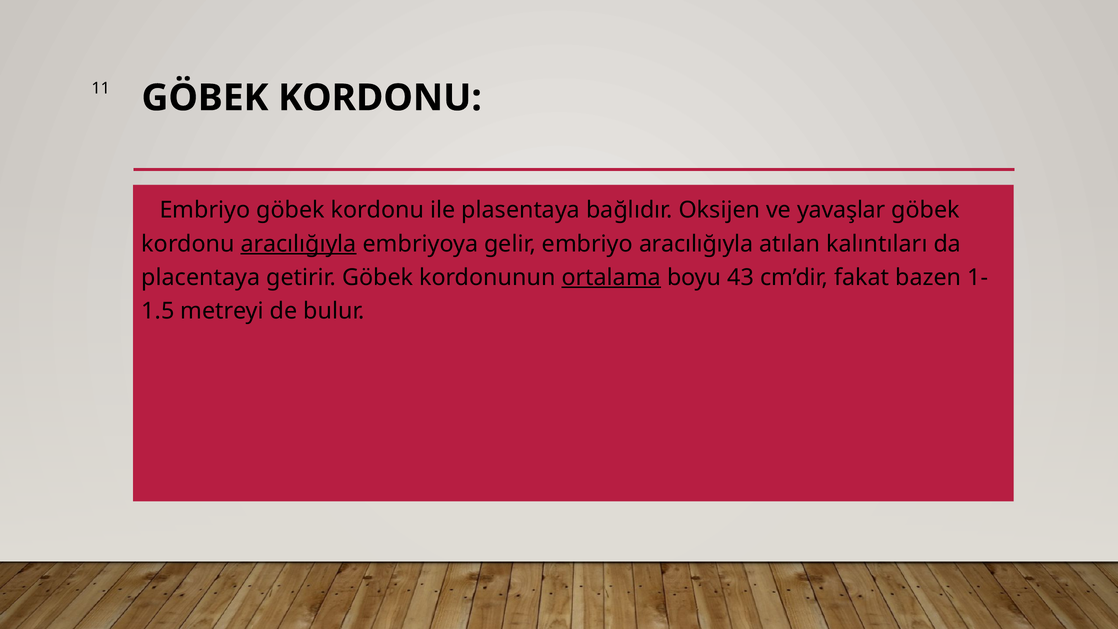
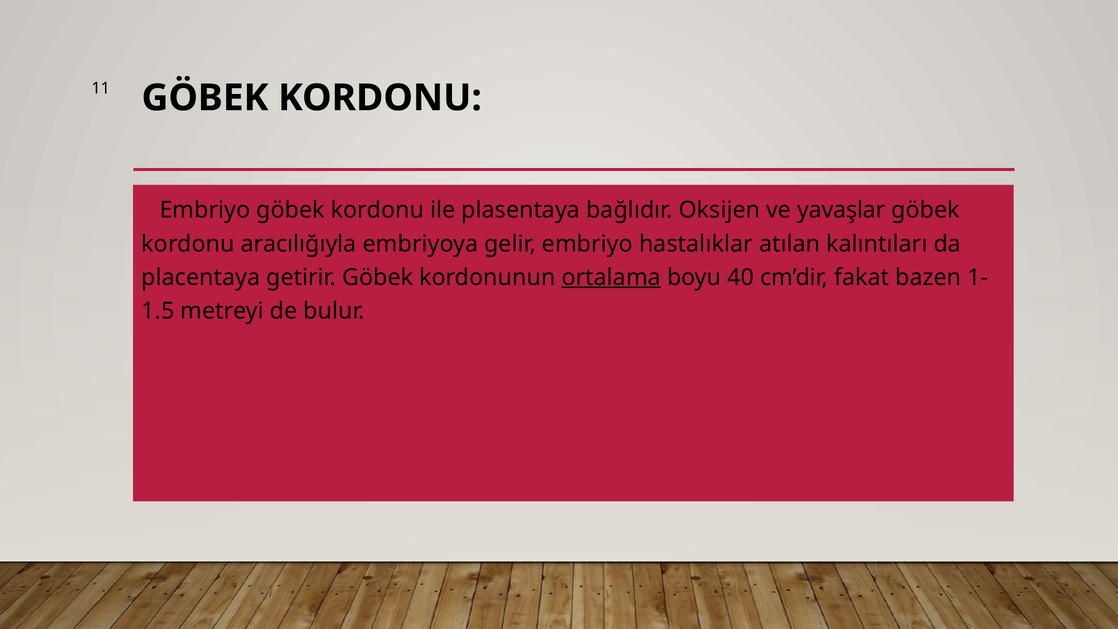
aracılığıyla at (299, 244) underline: present -> none
embriyo aracılığıyla: aracılığıyla -> hastalıklar
43: 43 -> 40
